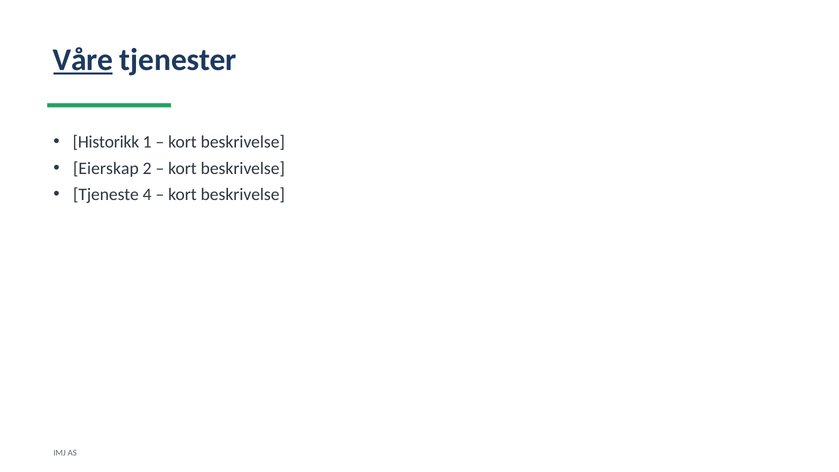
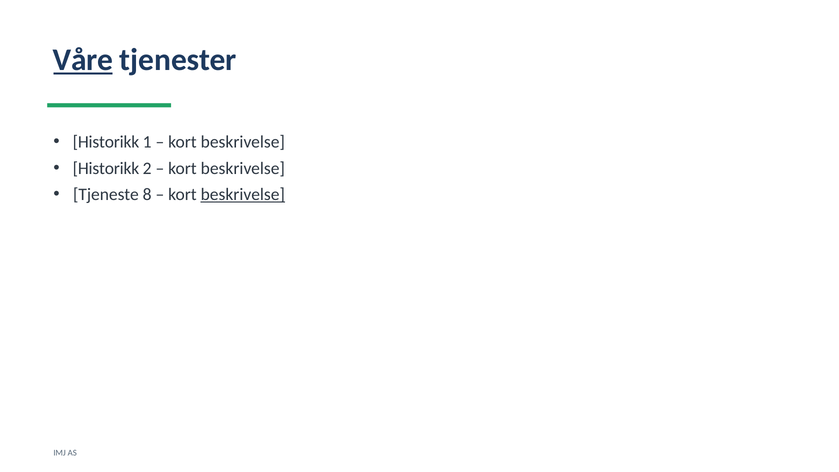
Eierskap at (106, 168): Eierskap -> Historikk
4: 4 -> 8
beskrivelse at (243, 195) underline: none -> present
